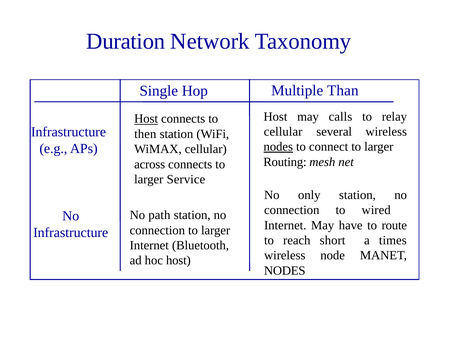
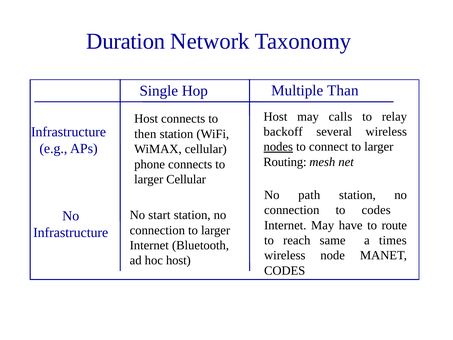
Host at (146, 119) underline: present -> none
cellular at (283, 132): cellular -> backoff
across: across -> phone
larger Service: Service -> Cellular
only: only -> path
to wired: wired -> codes
path: path -> start
short: short -> same
NODES at (285, 270): NODES -> CODES
